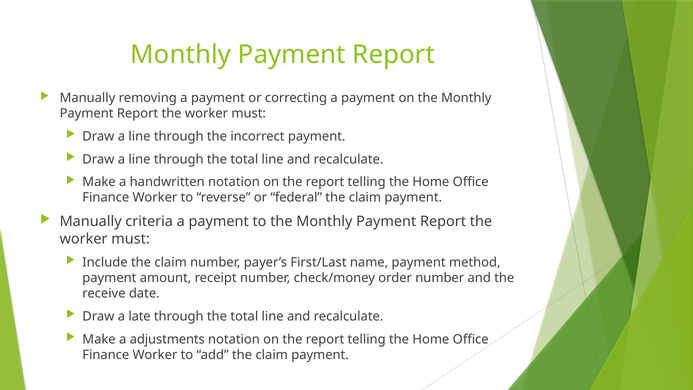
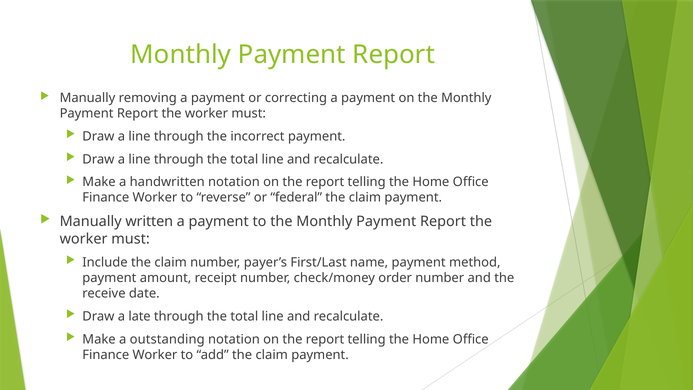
criteria: criteria -> written
adjustments: adjustments -> outstanding
